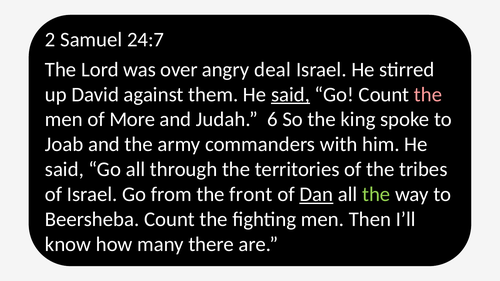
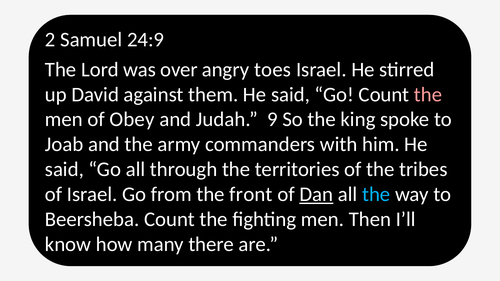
24:7: 24:7 -> 24:9
deal: deal -> toes
said at (290, 95) underline: present -> none
More: More -> Obey
6: 6 -> 9
the at (376, 195) colour: light green -> light blue
